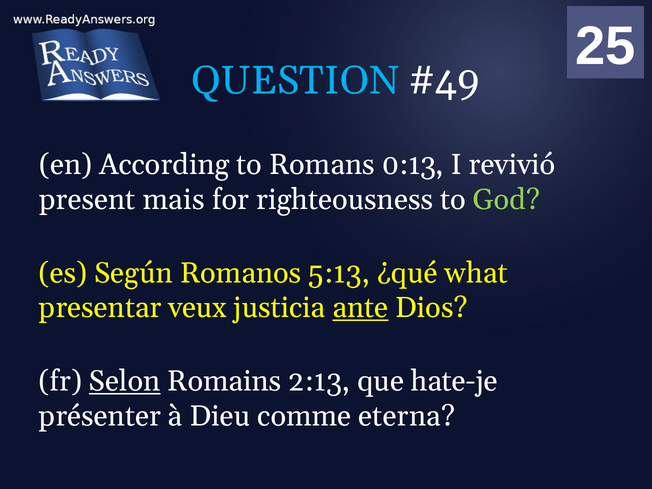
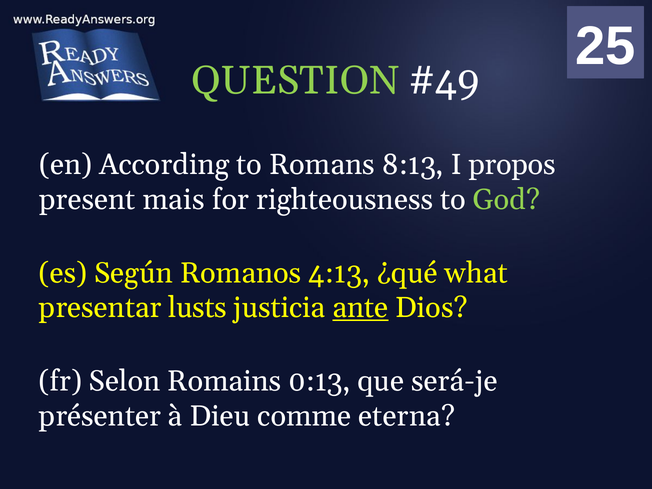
QUESTION colour: light blue -> light green
0:13: 0:13 -> 8:13
revivió: revivió -> propos
5:13: 5:13 -> 4:13
veux: veux -> lusts
Selon underline: present -> none
2:13: 2:13 -> 0:13
hate-je: hate-je -> será-je
